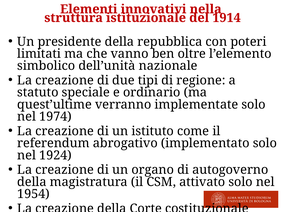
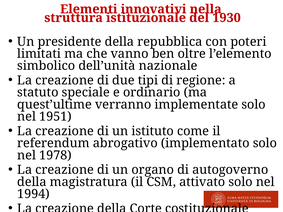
1914: 1914 -> 1930
1974: 1974 -> 1951
1924: 1924 -> 1978
1954: 1954 -> 1994
